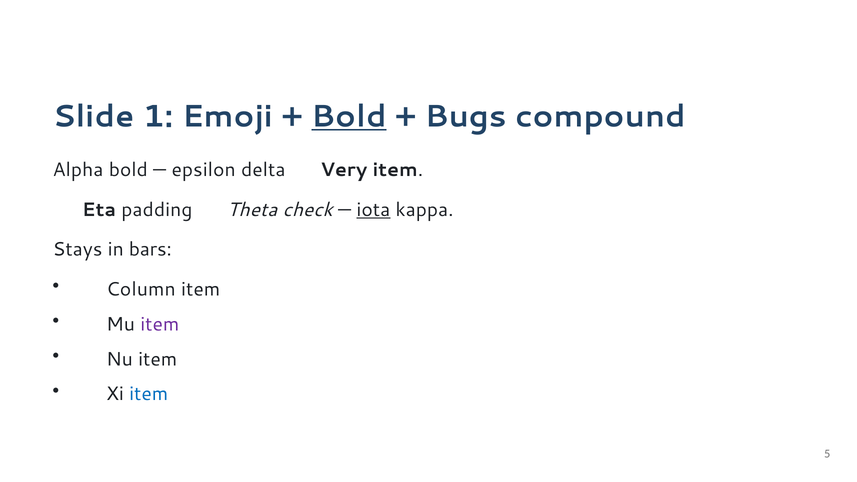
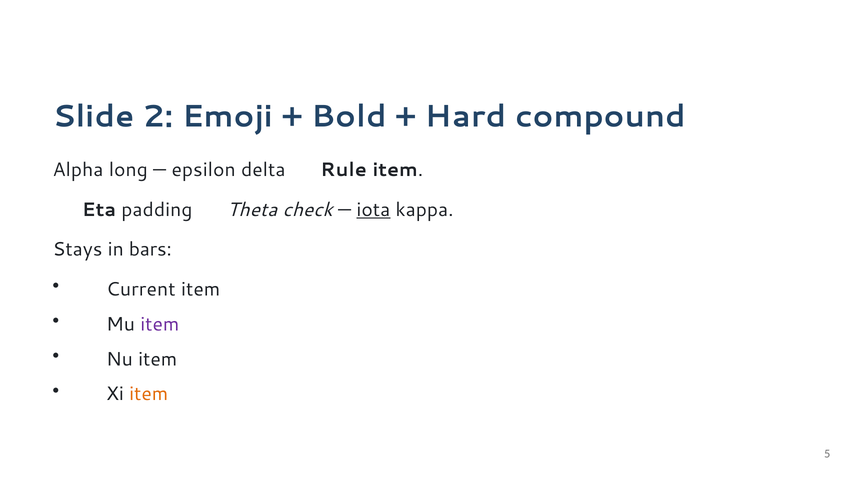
1: 1 -> 2
Bold at (349, 116) underline: present -> none
Bugs: Bugs -> Hard
Alpha bold: bold -> long
Very: Very -> Rule
Column: Column -> Current
item at (149, 394) colour: blue -> orange
